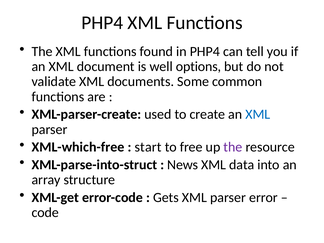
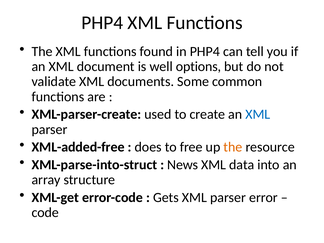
XML-which-free: XML-which-free -> XML-added-free
start: start -> does
the at (233, 147) colour: purple -> orange
